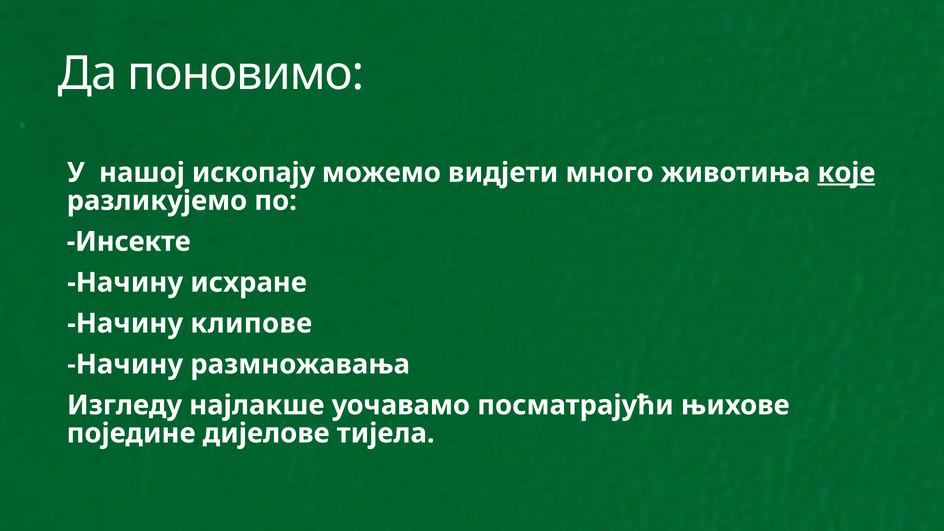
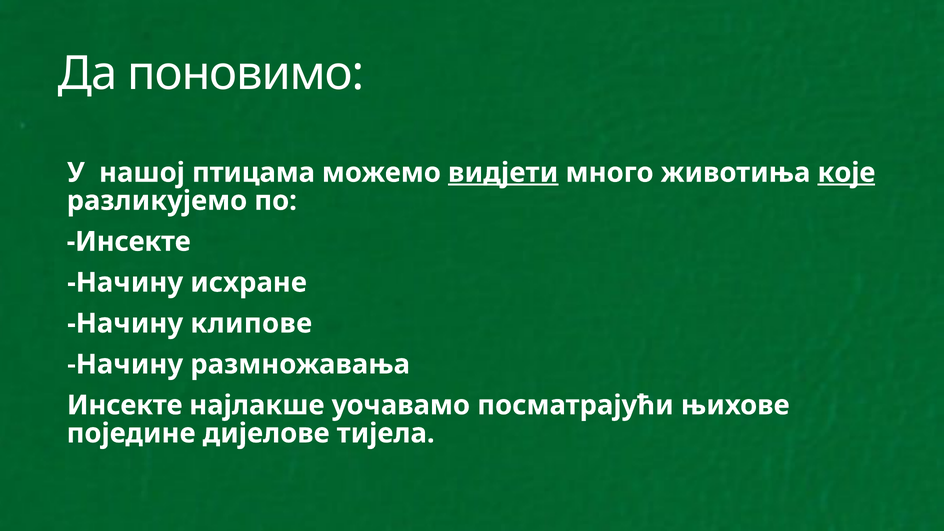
ископају: ископају -> птицама
видјети underline: none -> present
Изгледу at (125, 405): Изгледу -> Инсекте
